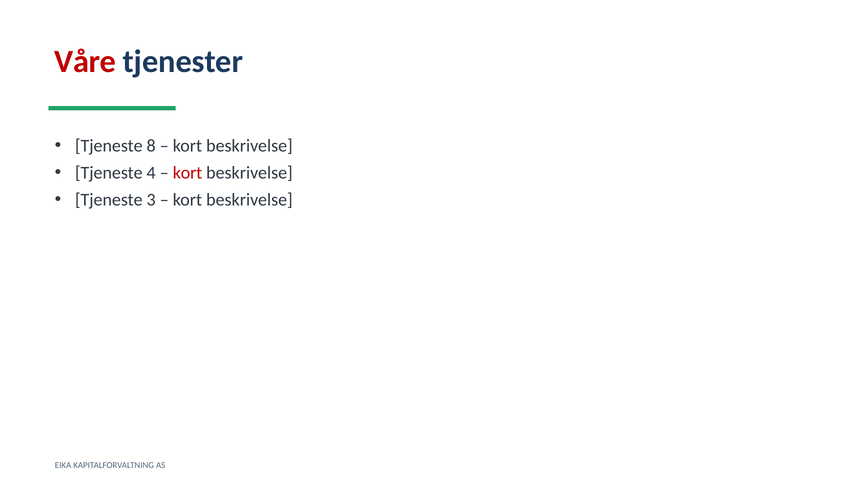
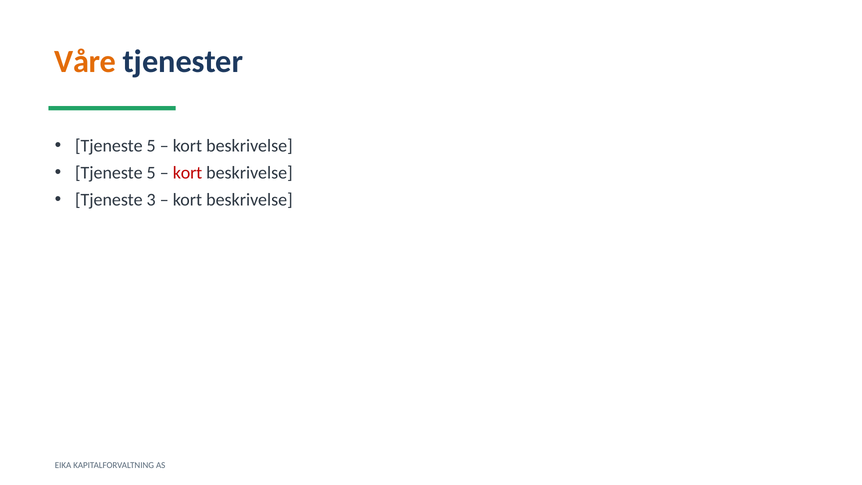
Våre colour: red -> orange
8 at (151, 146): 8 -> 5
4 at (151, 173): 4 -> 5
